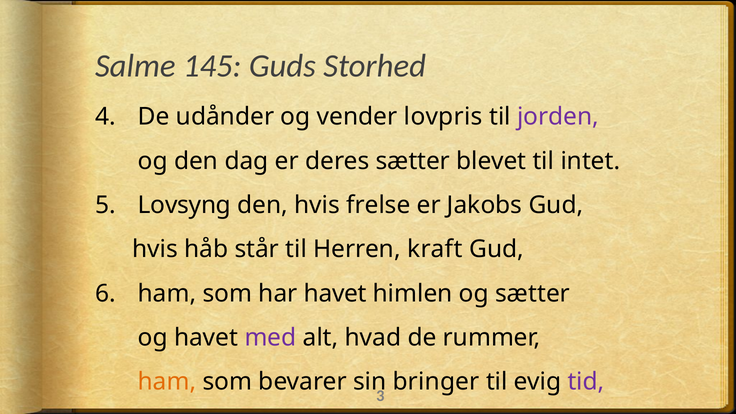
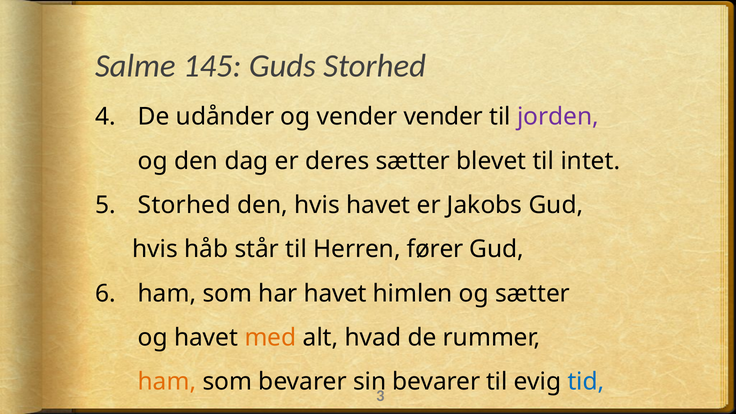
vender lovpris: lovpris -> vender
Lovsyng at (184, 205): Lovsyng -> Storhed
hvis frelse: frelse -> havet
kraft: kraft -> fører
med colour: purple -> orange
bringer at (436, 382): bringer -> bevarer
tid colour: purple -> blue
